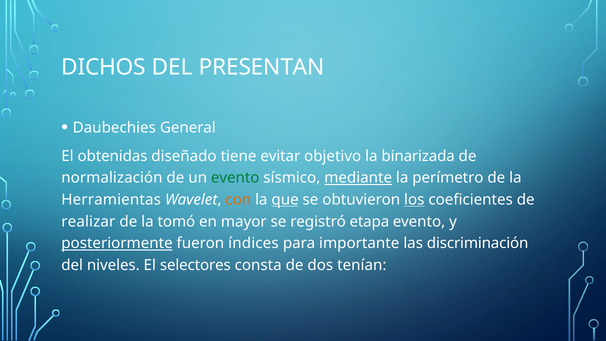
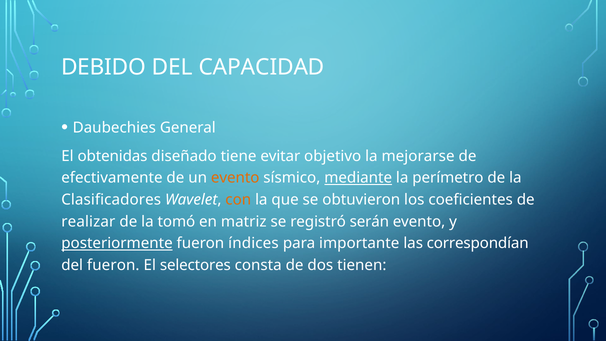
DICHOS: DICHOS -> DEBIDO
PRESENTAN: PRESENTAN -> CAPACIDAD
binarizada: binarizada -> mejorarse
normalización: normalización -> efectivamente
evento at (235, 178) colour: green -> orange
Herramientas: Herramientas -> Clasificadores
que underline: present -> none
los underline: present -> none
mayor: mayor -> matriz
etapa: etapa -> serán
discriminación: discriminación -> correspondían
del niveles: niveles -> fueron
tenían: tenían -> tienen
